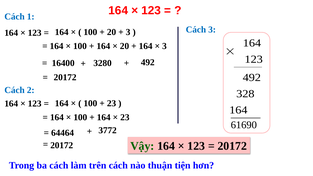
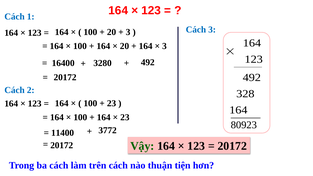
61690: 61690 -> 80923
64464: 64464 -> 11400
